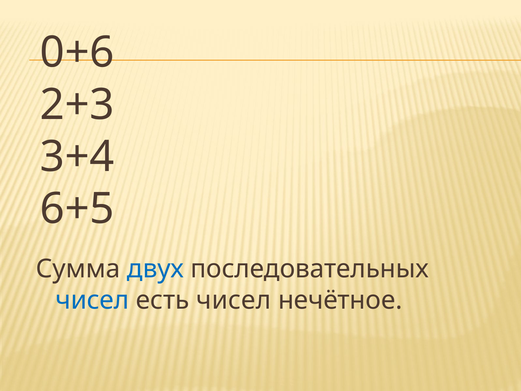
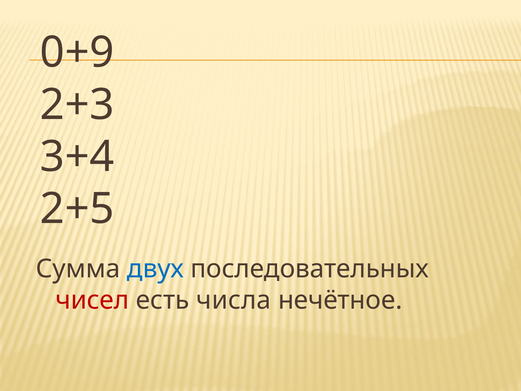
0+6: 0+6 -> 0+9
6+5: 6+5 -> 2+5
чисел at (92, 300) colour: blue -> red
есть чисел: чисел -> числа
